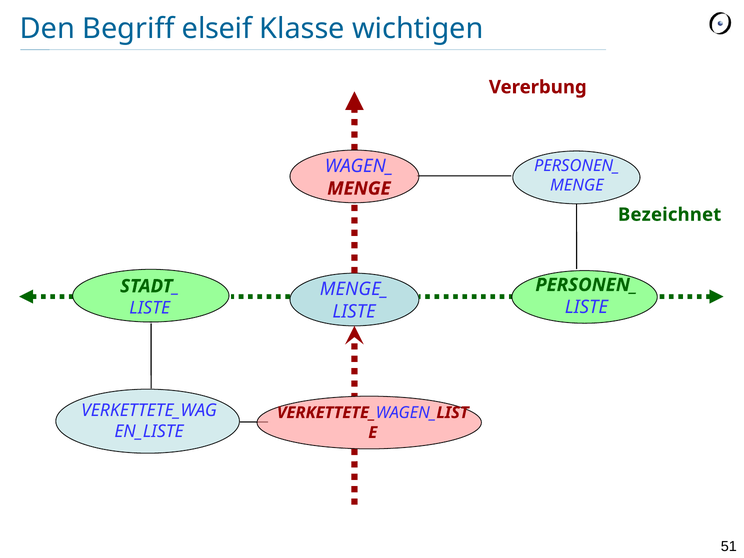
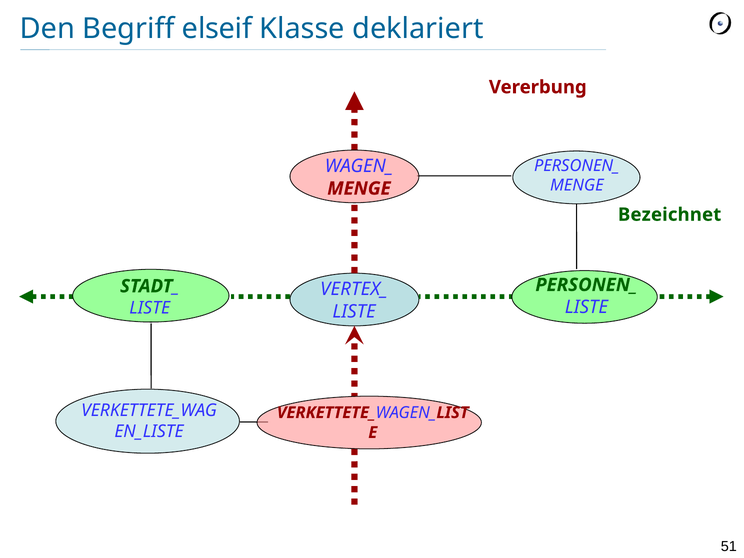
wichtigen: wichtigen -> deklariert
MENGE_: MENGE_ -> VERTEX_
